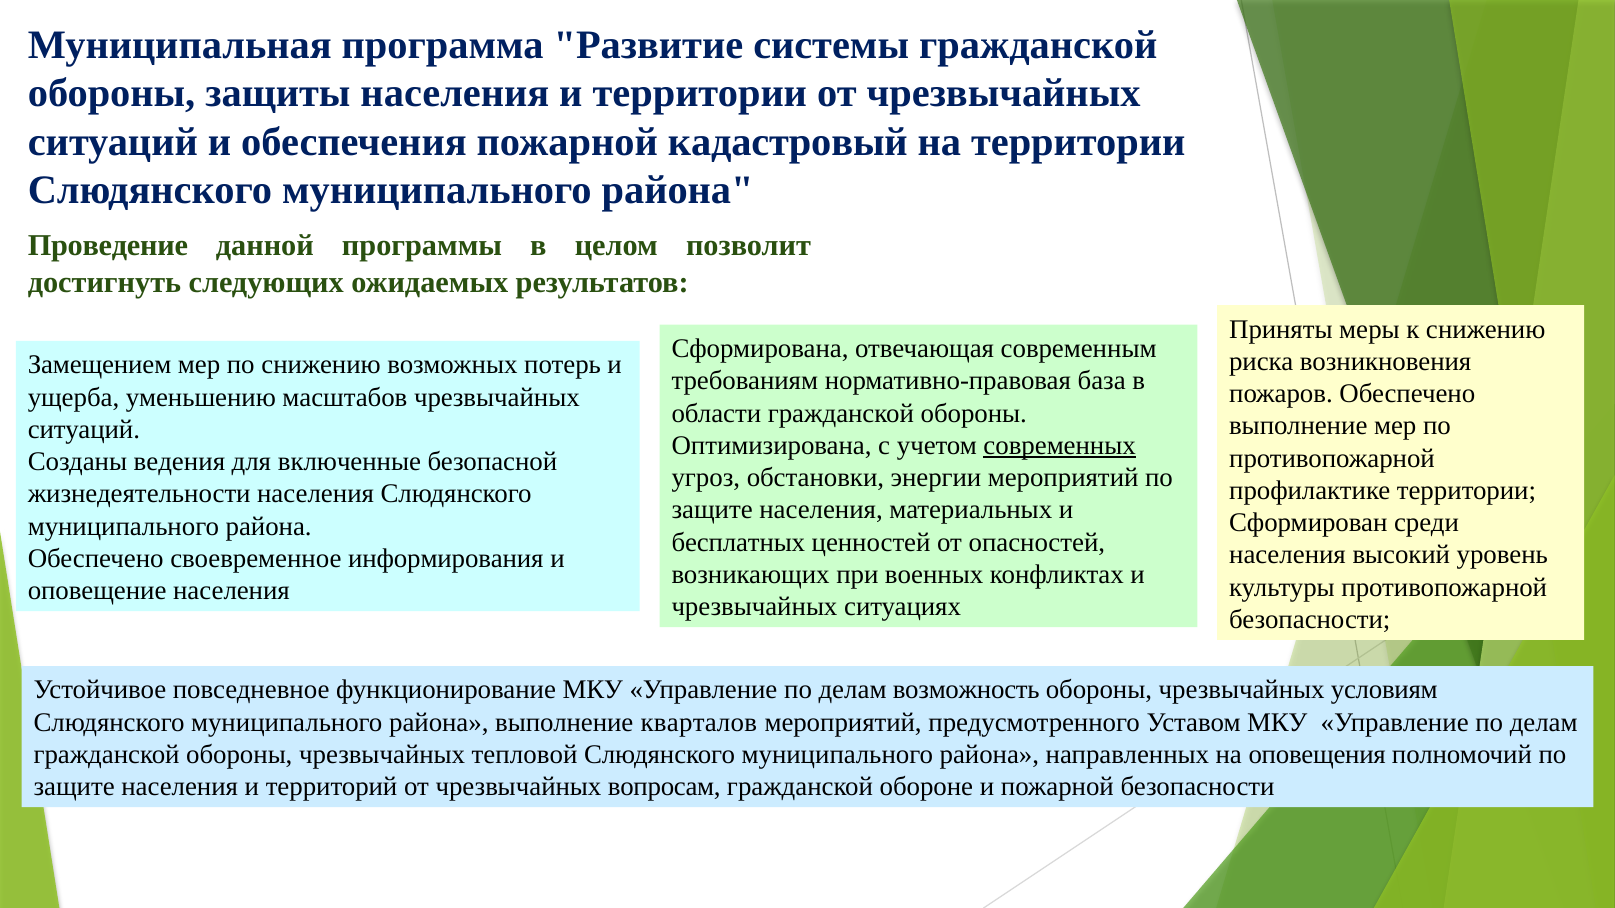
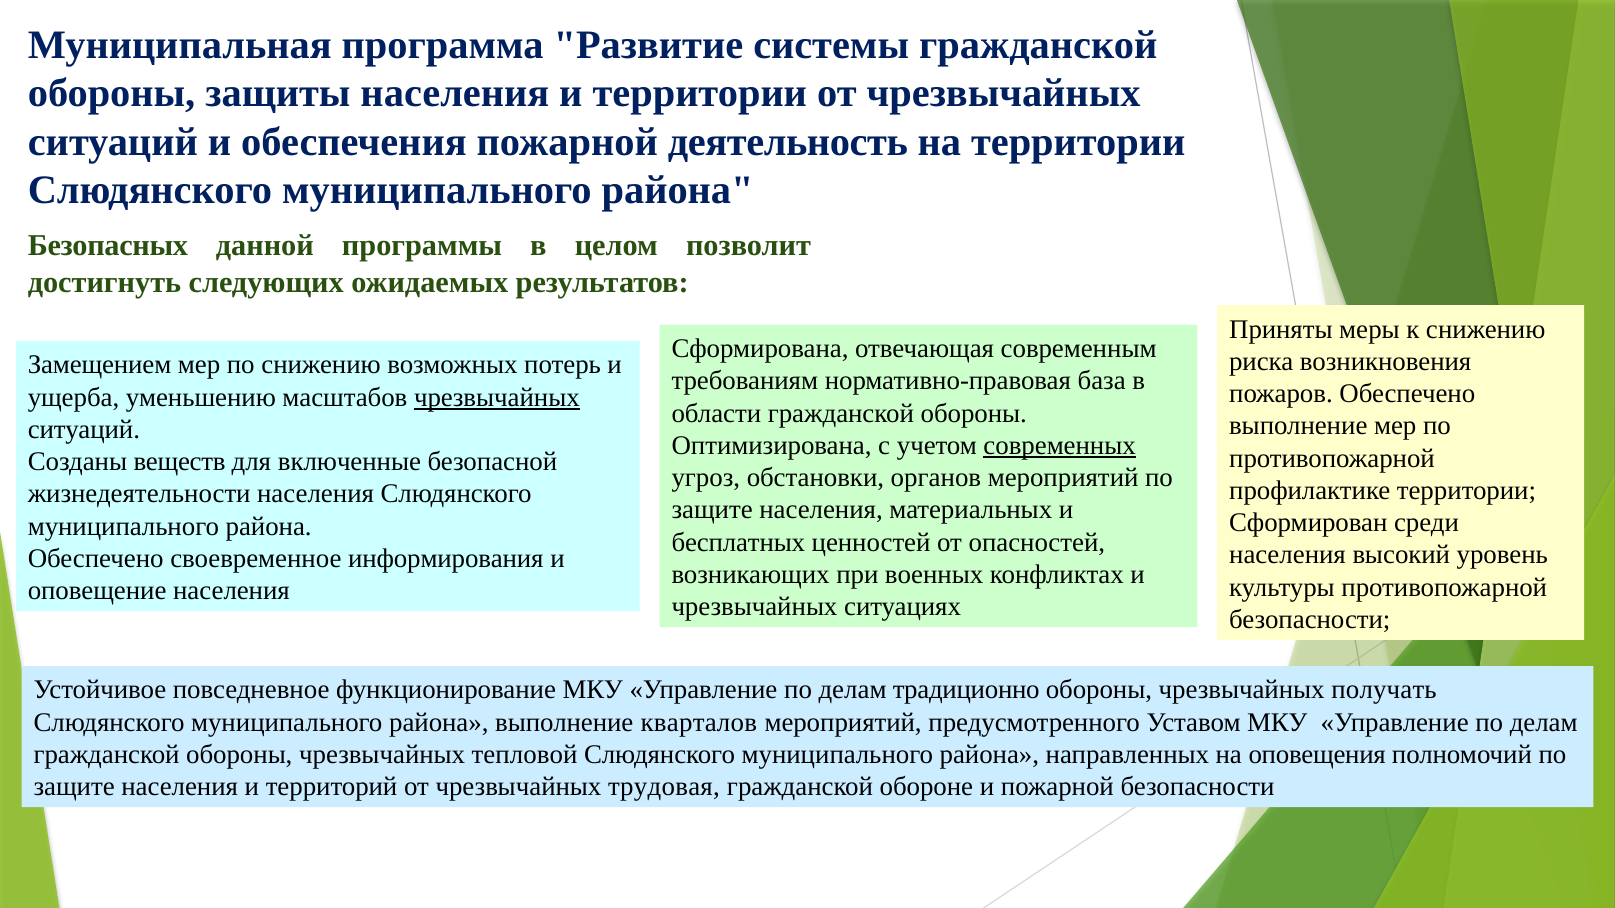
кадастровый: кадастровый -> деятельность
Проведение: Проведение -> Безопасных
чрезвычайных at (497, 397) underline: none -> present
ведения: ведения -> веществ
энергии: энергии -> органов
возможность: возможность -> традиционно
условиям: условиям -> получать
вопросам: вопросам -> трудовая
